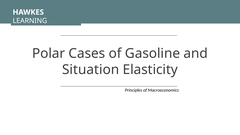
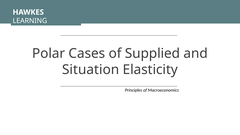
Gasoline: Gasoline -> Supplied
